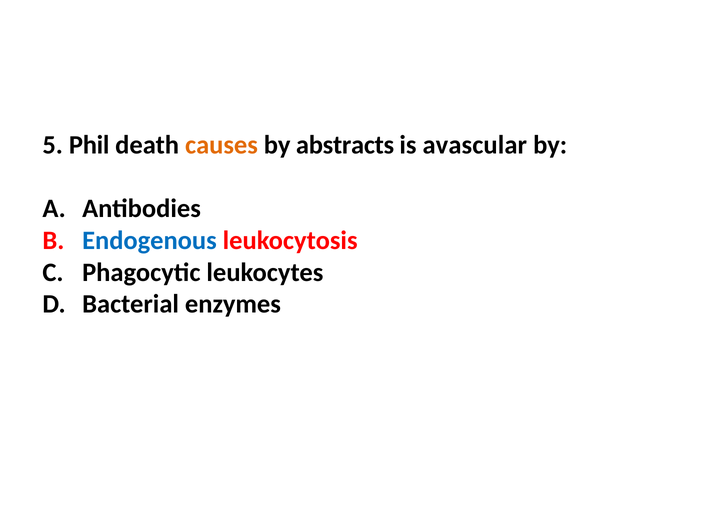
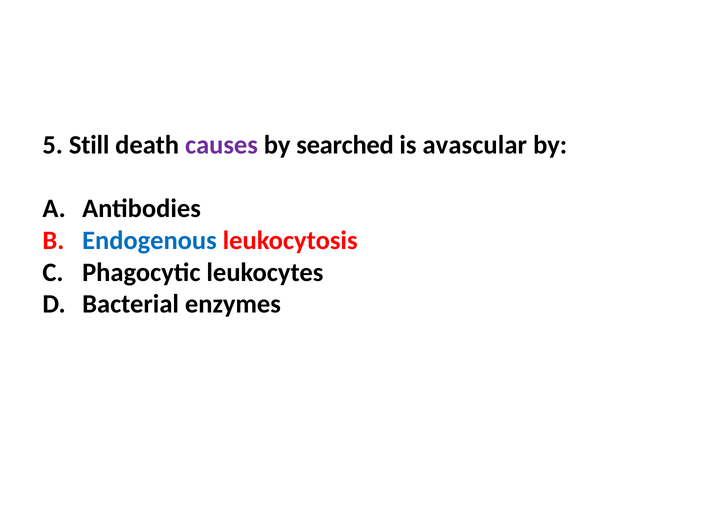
Phil: Phil -> Still
causes colour: orange -> purple
abstracts: abstracts -> searched
